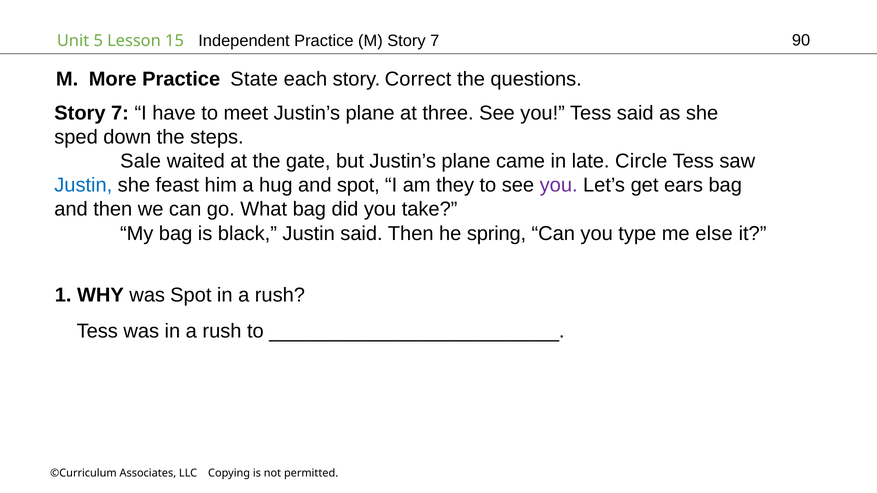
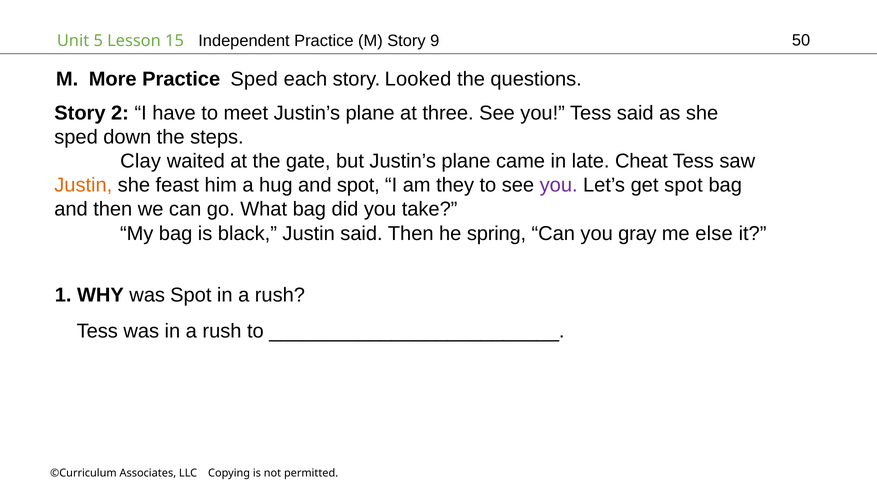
M Story 7: 7 -> 9
90: 90 -> 50
Practice State: State -> Sped
Correct: Correct -> Looked
7 at (120, 113): 7 -> 2
Sale: Sale -> Clay
Circle: Circle -> Cheat
Justin at (83, 185) colour: blue -> orange
get ears: ears -> spot
type: type -> gray
